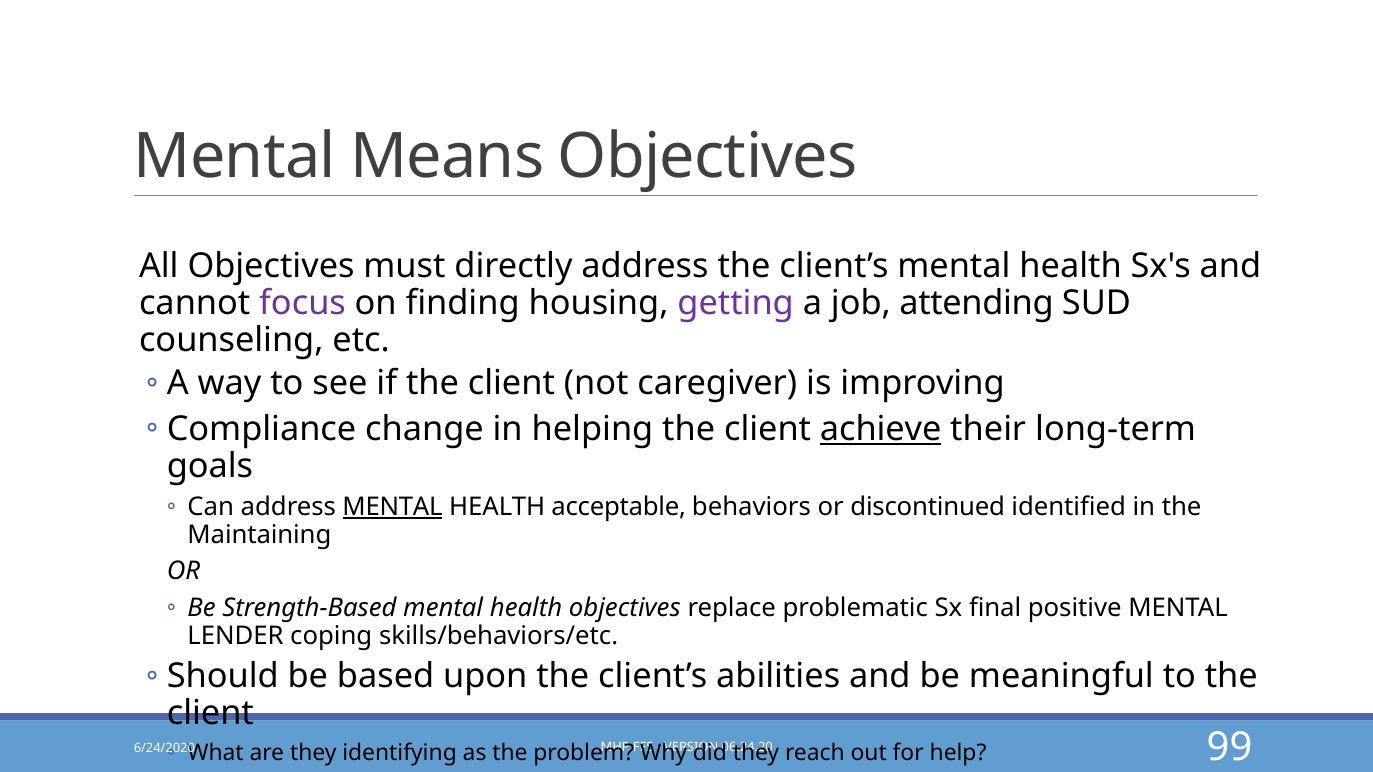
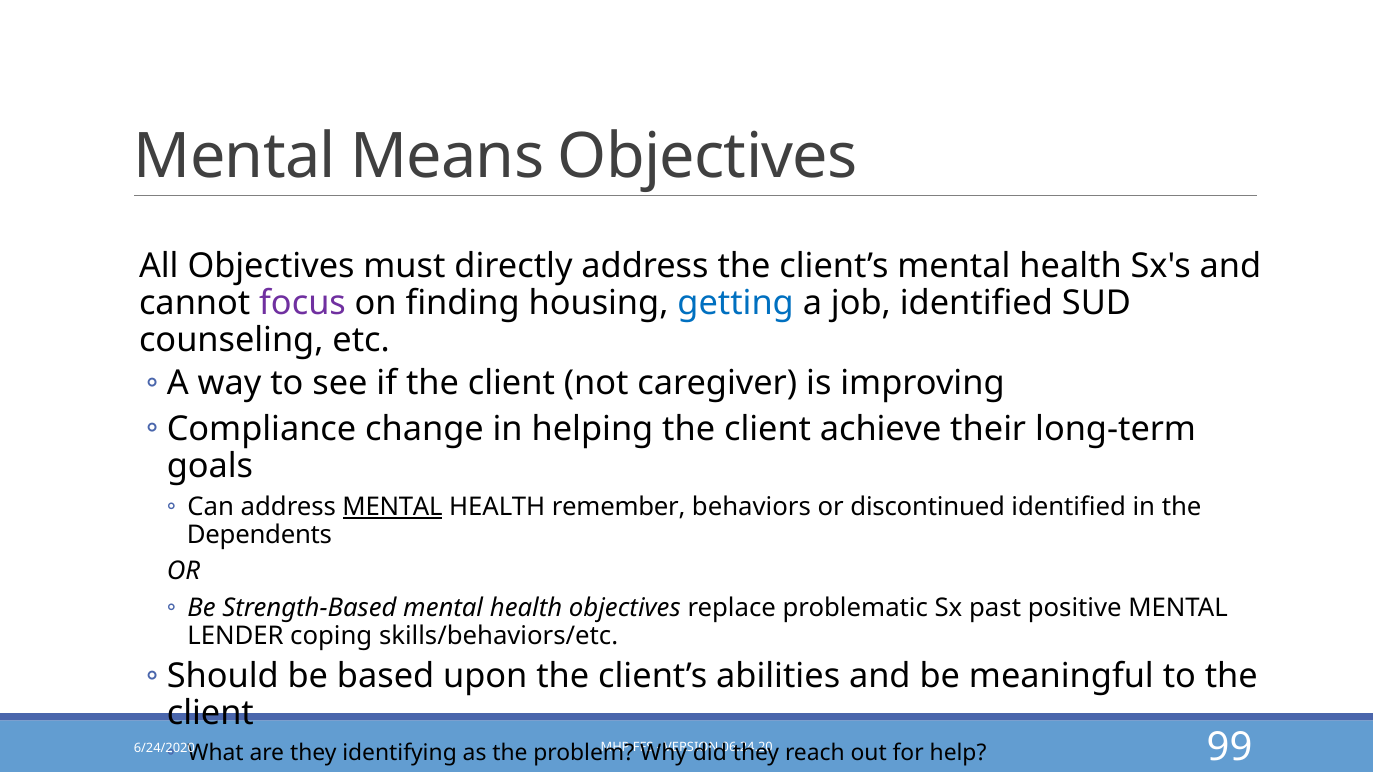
getting colour: purple -> blue
job attending: attending -> identified
achieve underline: present -> none
acceptable: acceptable -> remember
Maintaining: Maintaining -> Dependents
final: final -> past
